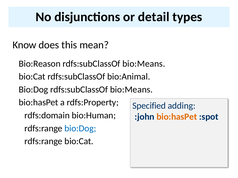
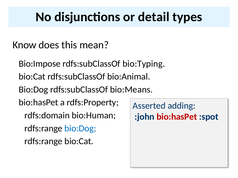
Bio:Reason: Bio:Reason -> Bio:Impose
bio:Means at (144, 64): bio:Means -> bio:Typing
Specified: Specified -> Asserted
bio:hasPet at (177, 117) colour: orange -> red
